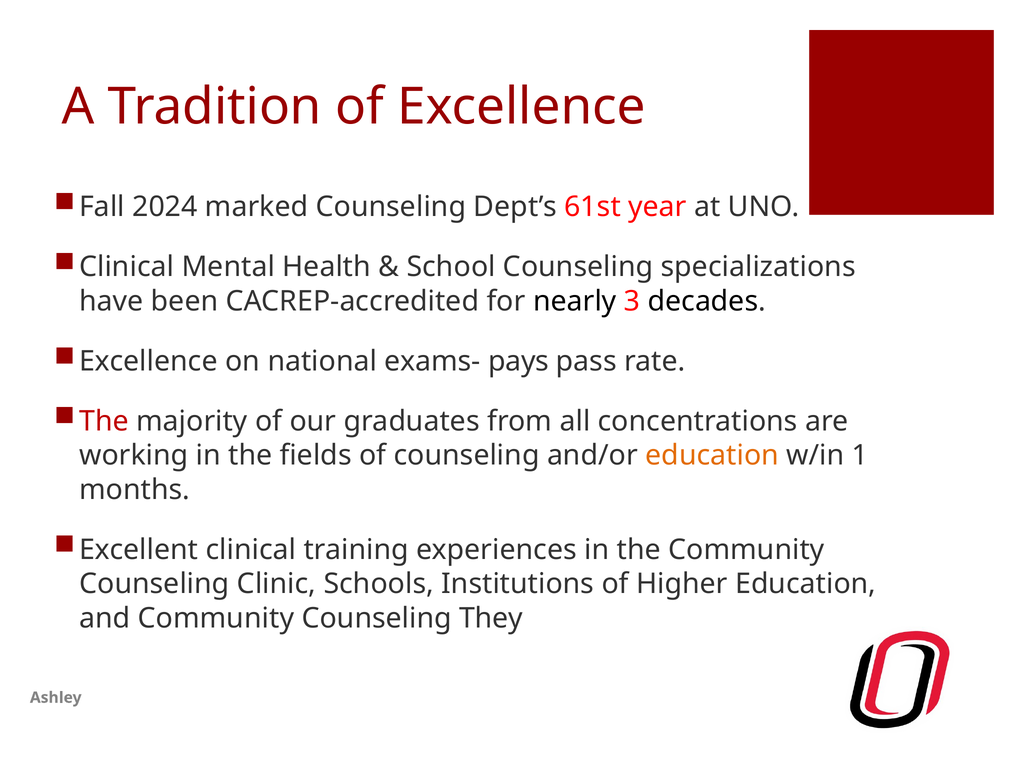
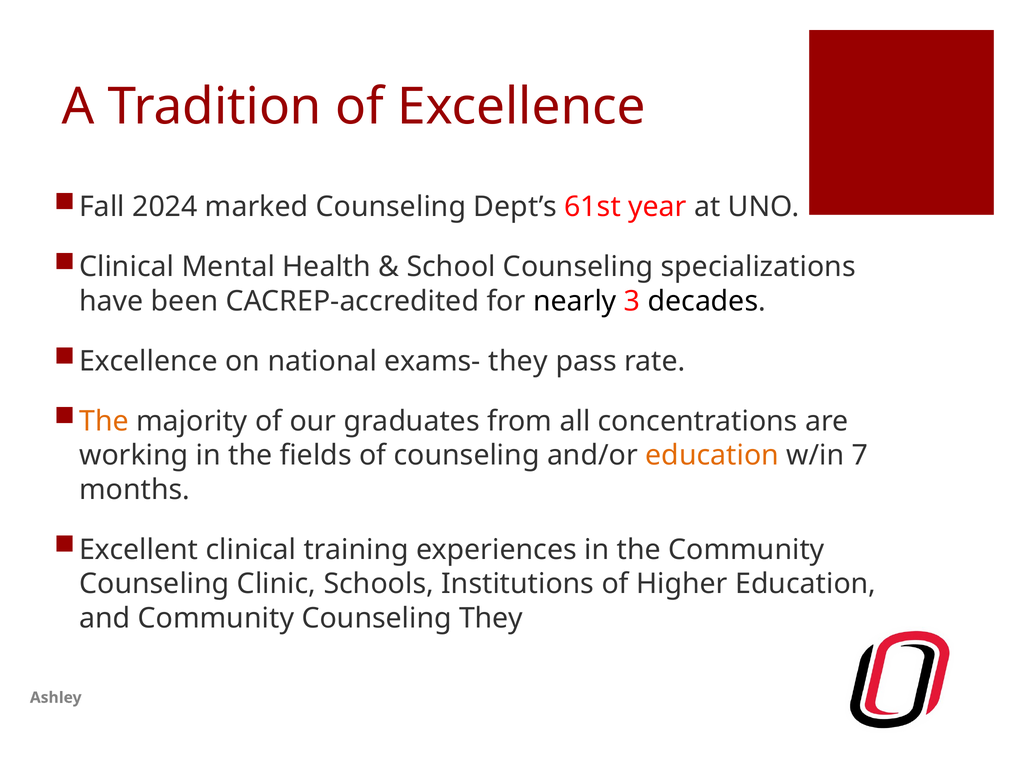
exams- pays: pays -> they
The at (104, 421) colour: red -> orange
1: 1 -> 7
